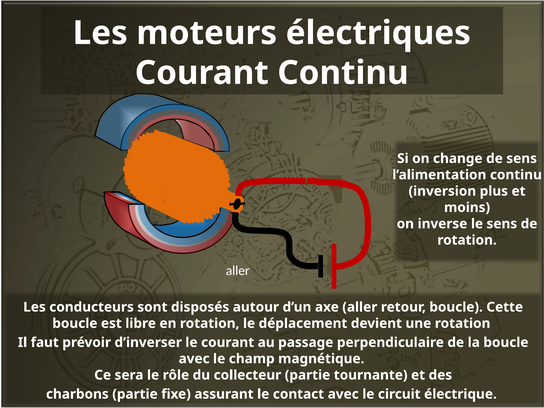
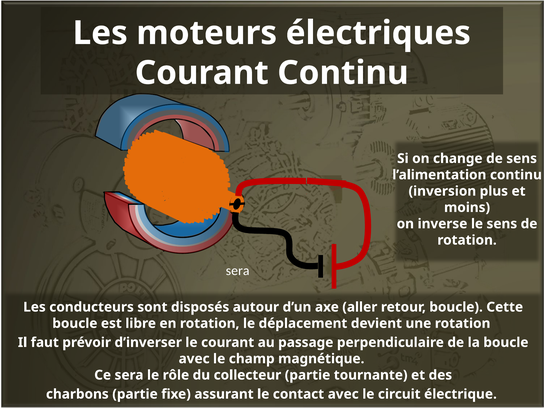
aller at (238, 271): aller -> sera
